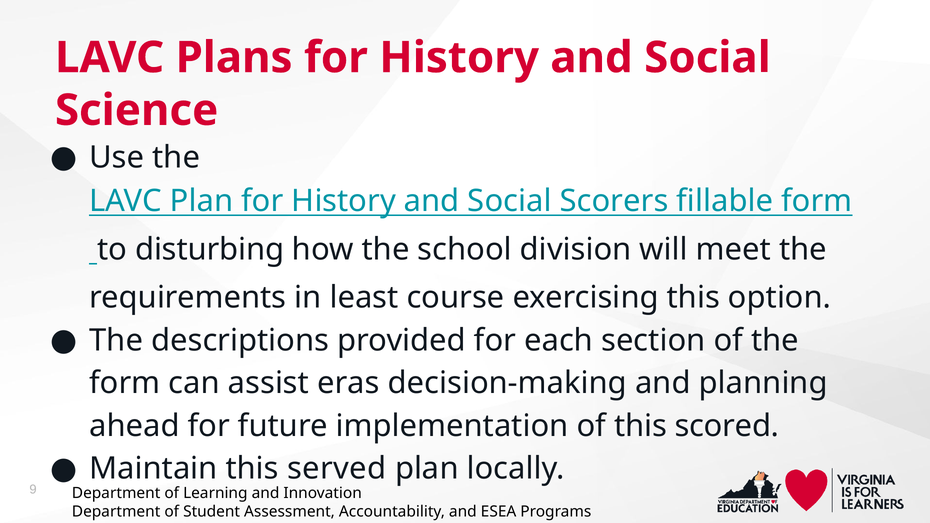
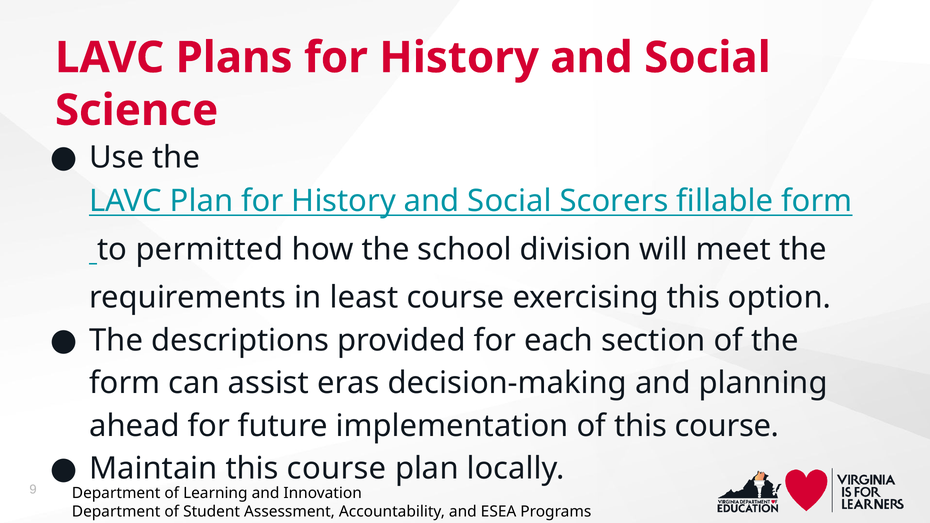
disturbing: disturbing -> permitted
of this scored: scored -> course
Maintain this served: served -> course
